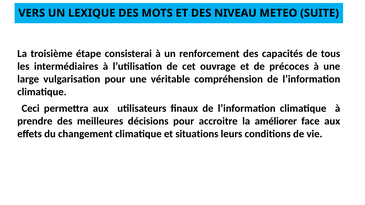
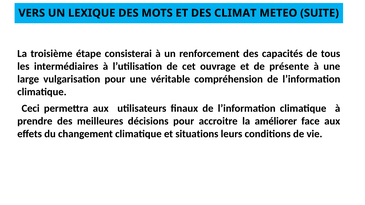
NIVEAU: NIVEAU -> CLIMAT
précoces: précoces -> présente
